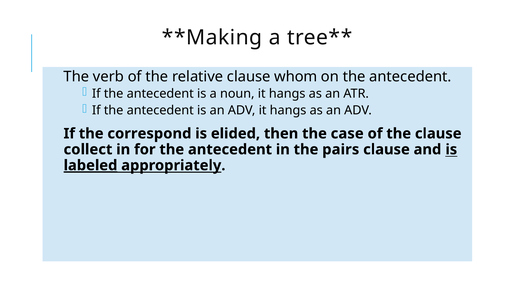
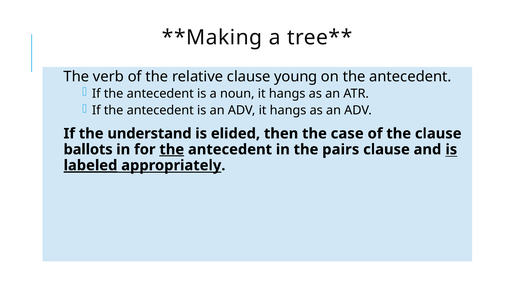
whom: whom -> young
correspond: correspond -> understand
collect: collect -> ballots
the at (172, 150) underline: none -> present
